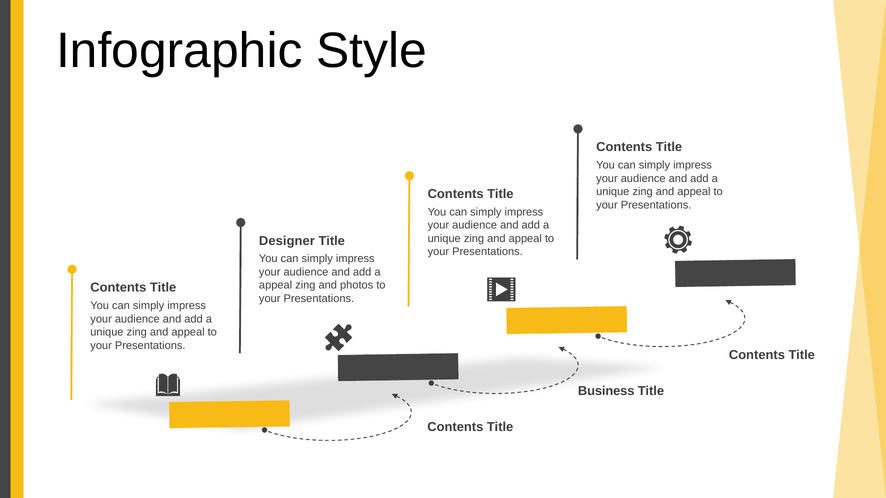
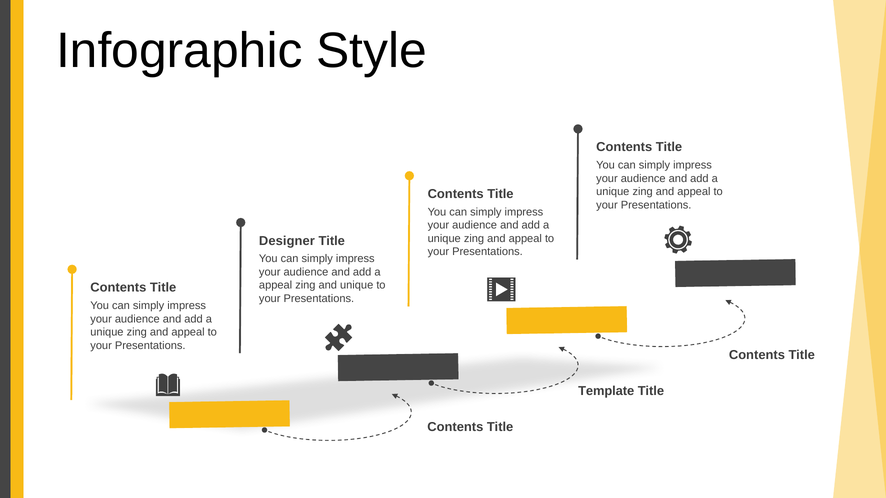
and photos: photos -> unique
Business: Business -> Template
